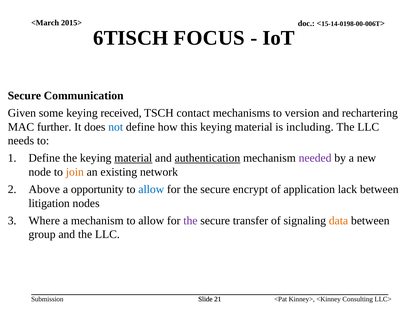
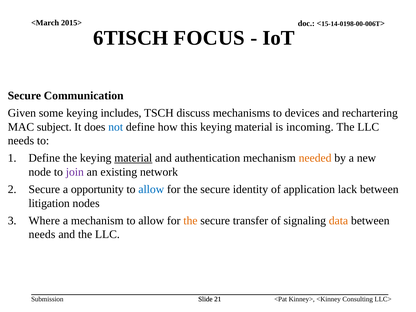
received: received -> includes
contact: contact -> discuss
version: version -> devices
further: further -> subject
including: including -> incoming
authentication underline: present -> none
needed colour: purple -> orange
join colour: orange -> purple
Above at (44, 189): Above -> Secure
encrypt: encrypt -> identity
the at (190, 221) colour: purple -> orange
group at (42, 234): group -> needs
